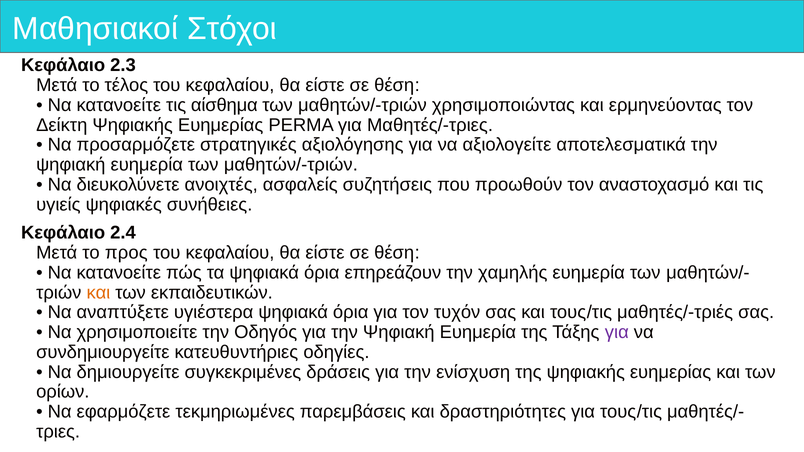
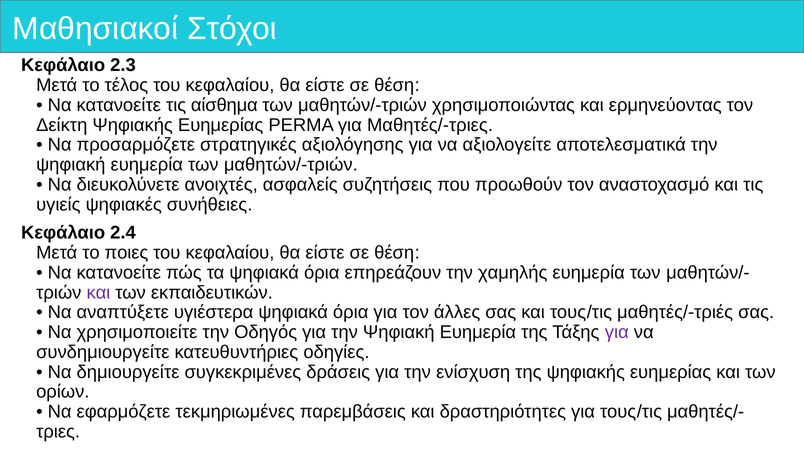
προς: προς -> ποιες
και at (98, 293) colour: orange -> purple
τυχόν: τυχόν -> άλλες
